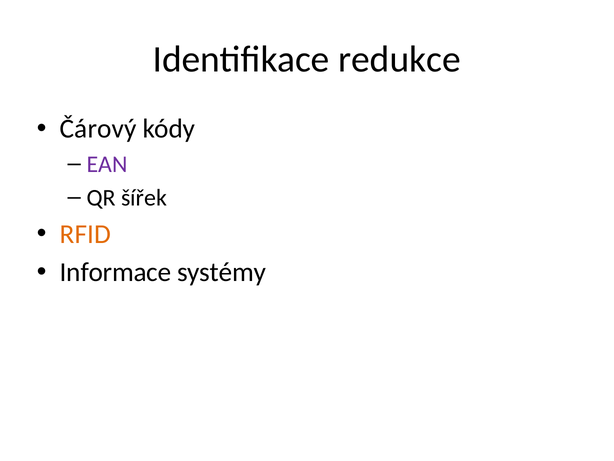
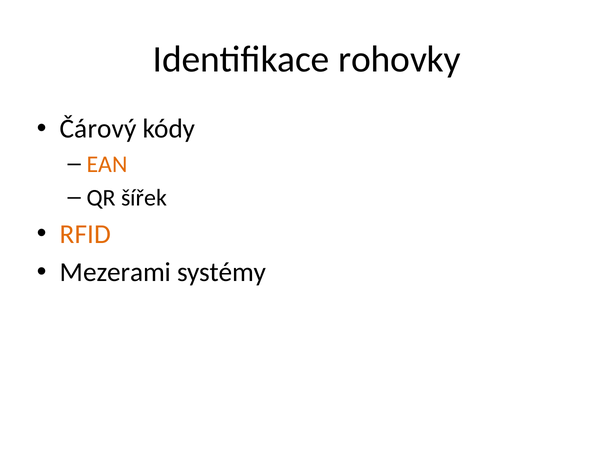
redukce: redukce -> rohovky
EAN colour: purple -> orange
Informace: Informace -> Mezerami
